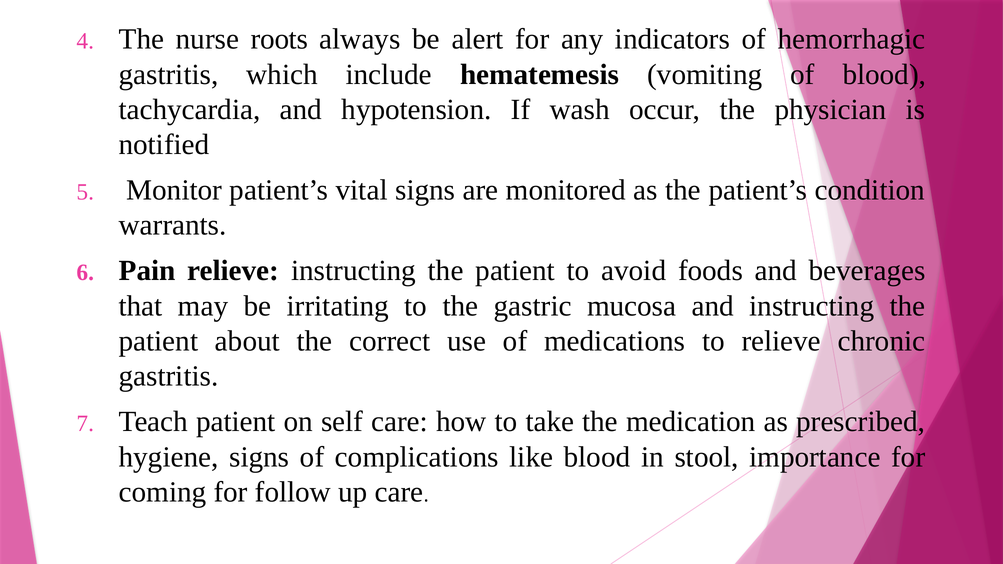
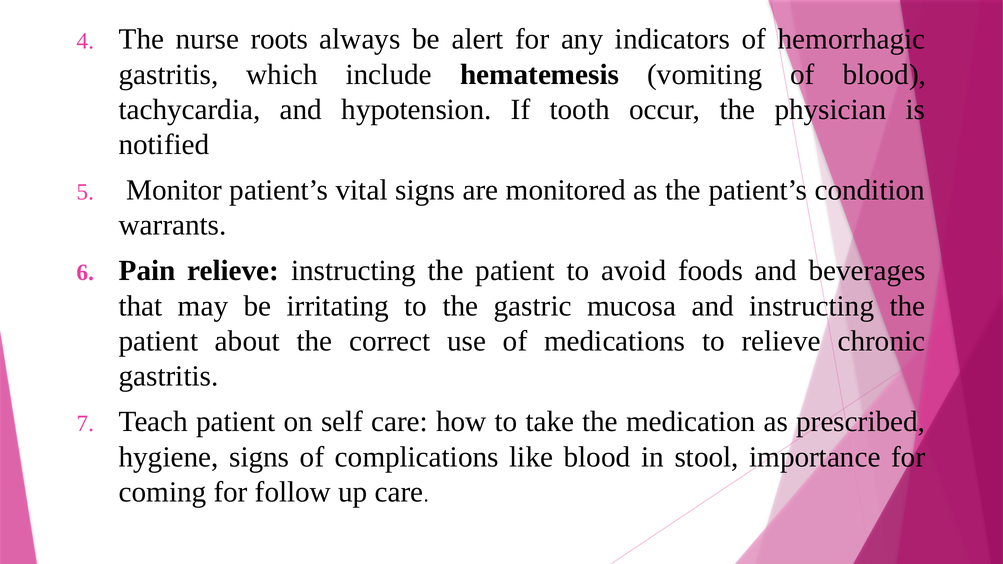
wash: wash -> tooth
